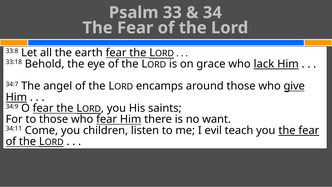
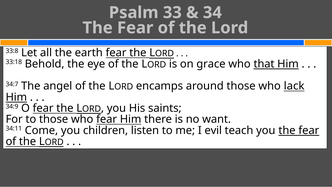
lack: lack -> that
give: give -> lack
